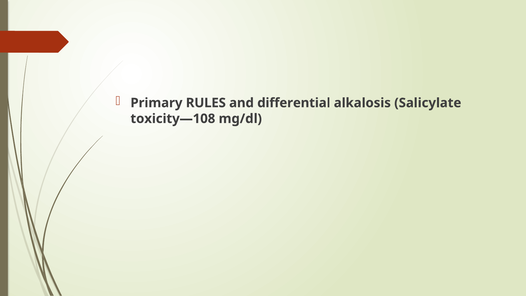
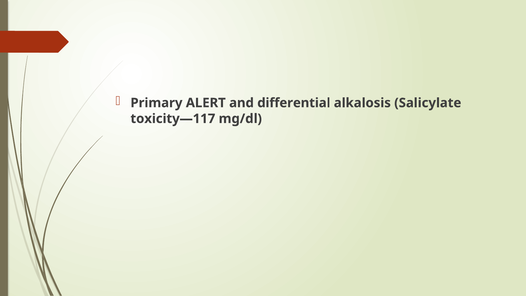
RULES: RULES -> ALERT
toxicity—108: toxicity—108 -> toxicity—117
